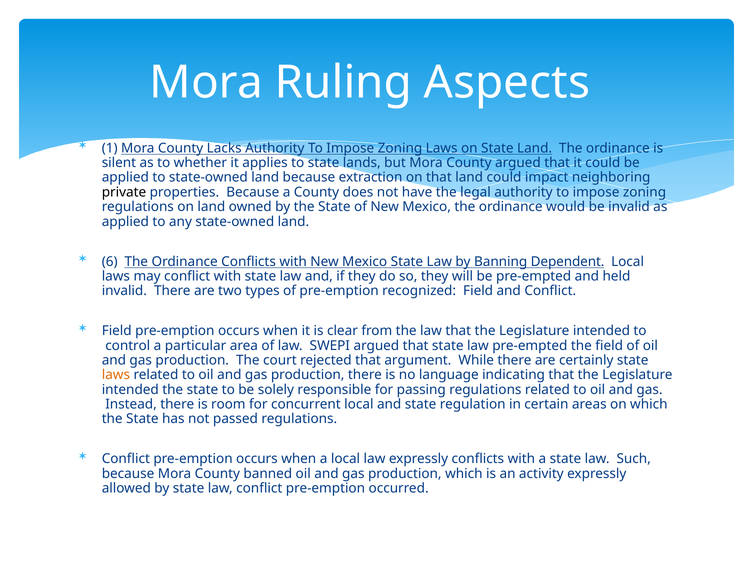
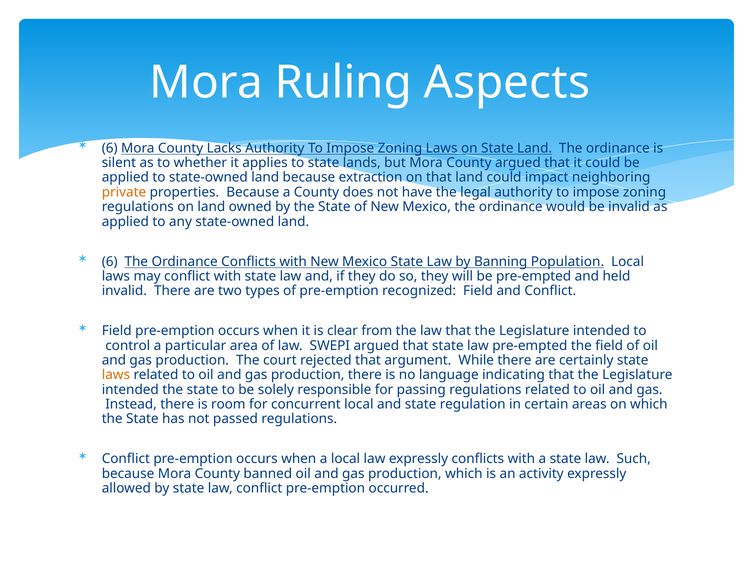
1 at (110, 148): 1 -> 6
private colour: black -> orange
Dependent: Dependent -> Population
